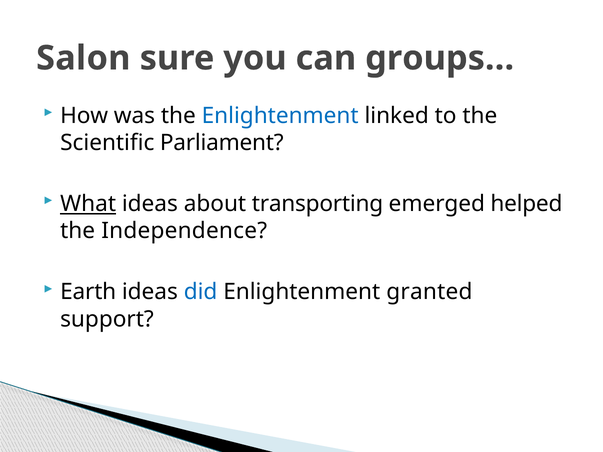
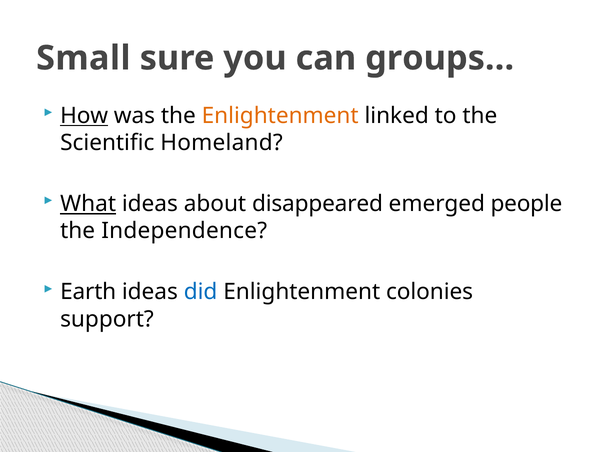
Salon: Salon -> Small
How underline: none -> present
Enlightenment at (280, 116) colour: blue -> orange
Parliament: Parliament -> Homeland
transporting: transporting -> disappeared
helped: helped -> people
granted: granted -> colonies
